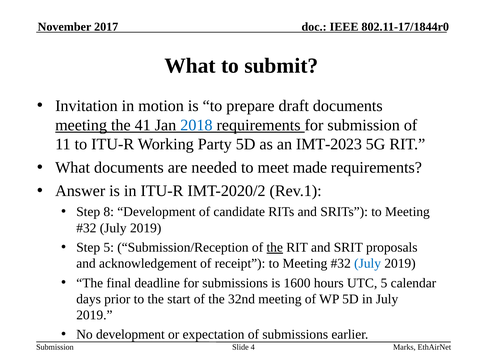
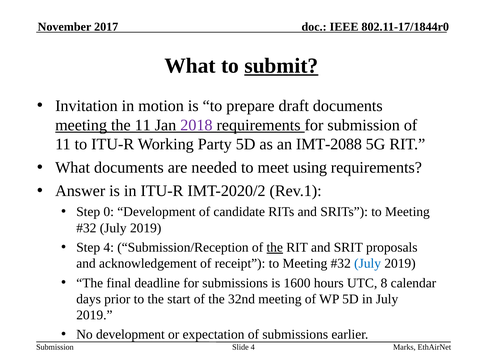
submit underline: none -> present
the 41: 41 -> 11
2018 colour: blue -> purple
IMT-2023: IMT-2023 -> IMT-2088
made: made -> using
8: 8 -> 0
Step 5: 5 -> 4
UTC 5: 5 -> 8
